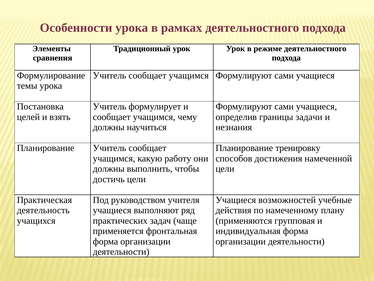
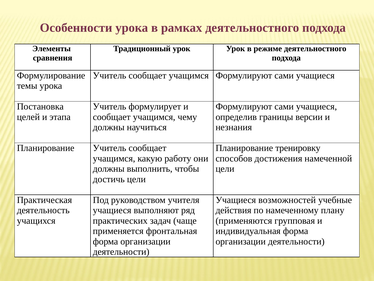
взять: взять -> этапа
задачи: задачи -> версии
